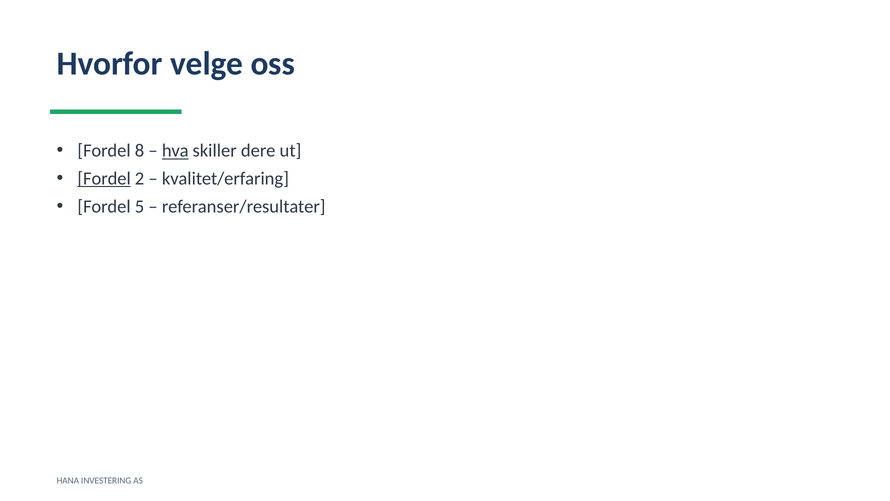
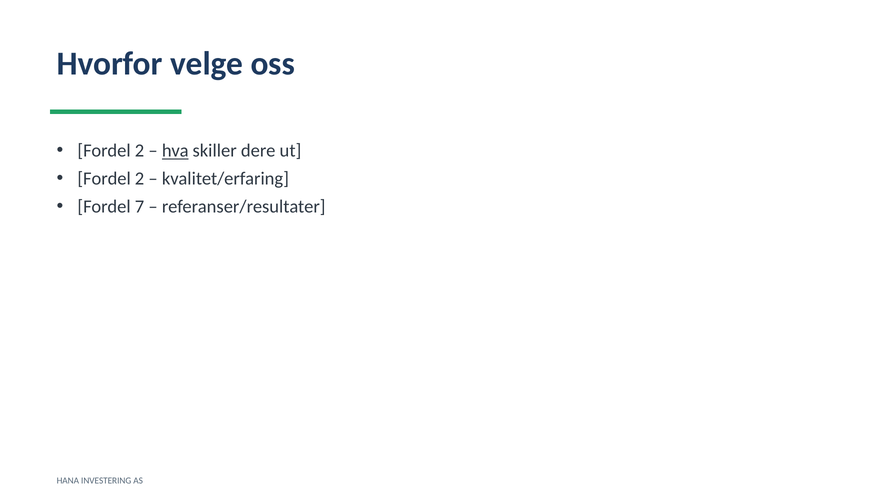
8 at (140, 151): 8 -> 2
Fordel at (104, 179) underline: present -> none
5: 5 -> 7
